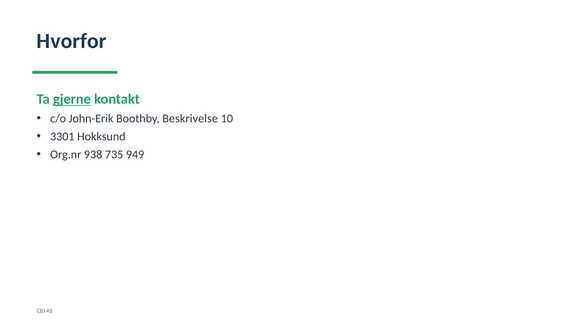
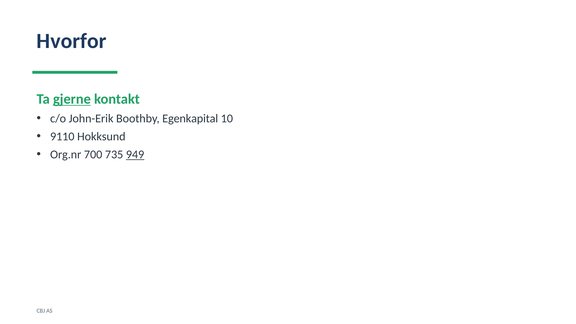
Beskrivelse: Beskrivelse -> Egenkapital
3301: 3301 -> 9110
938: 938 -> 700
949 underline: none -> present
